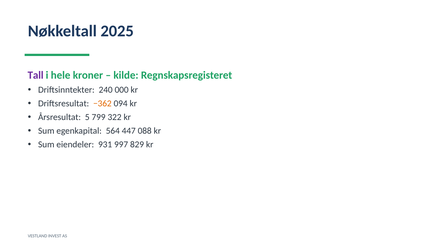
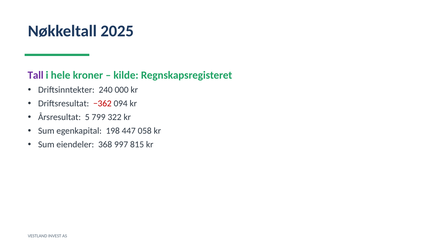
−362 colour: orange -> red
564: 564 -> 198
088: 088 -> 058
931: 931 -> 368
829: 829 -> 815
